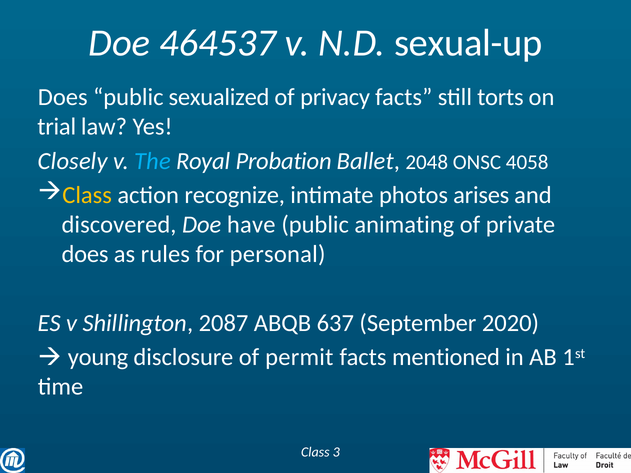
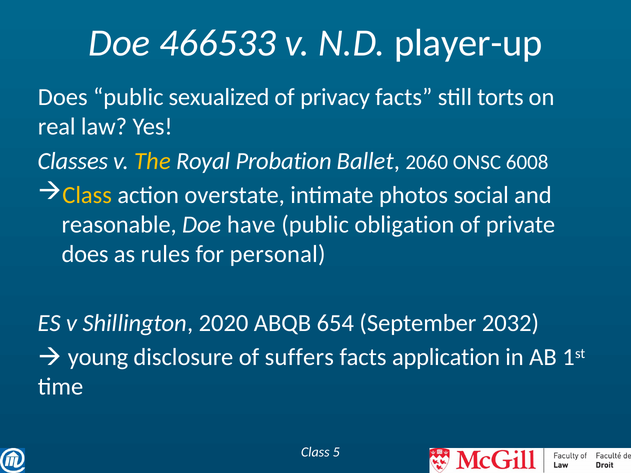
464537: 464537 -> 466533
sexual-up: sexual-up -> player-up
trial: trial -> real
Closely: Closely -> Classes
The colour: light blue -> yellow
2048: 2048 -> 2060
4058: 4058 -> 6008
recognize: recognize -> overstate
arises: arises -> social
discovered: discovered -> reasonable
animating: animating -> obligation
2087: 2087 -> 2020
637: 637 -> 654
2020: 2020 -> 2032
permit: permit -> suffers
mentioned: mentioned -> application
3: 3 -> 5
